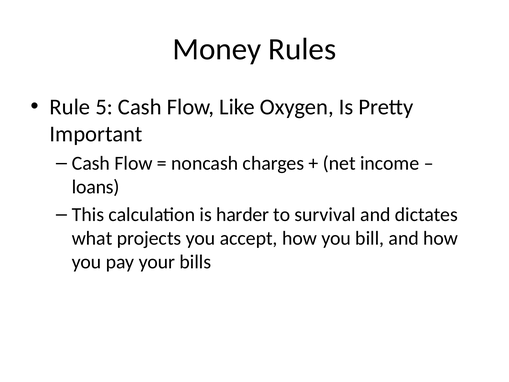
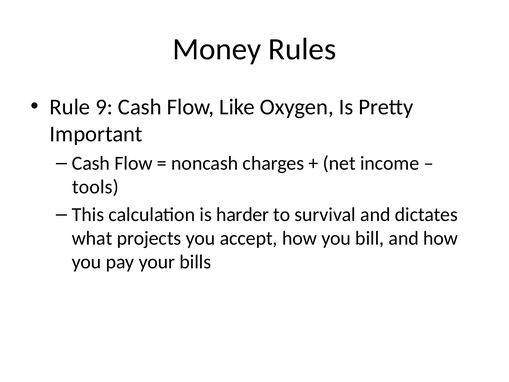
5: 5 -> 9
loans: loans -> tools
